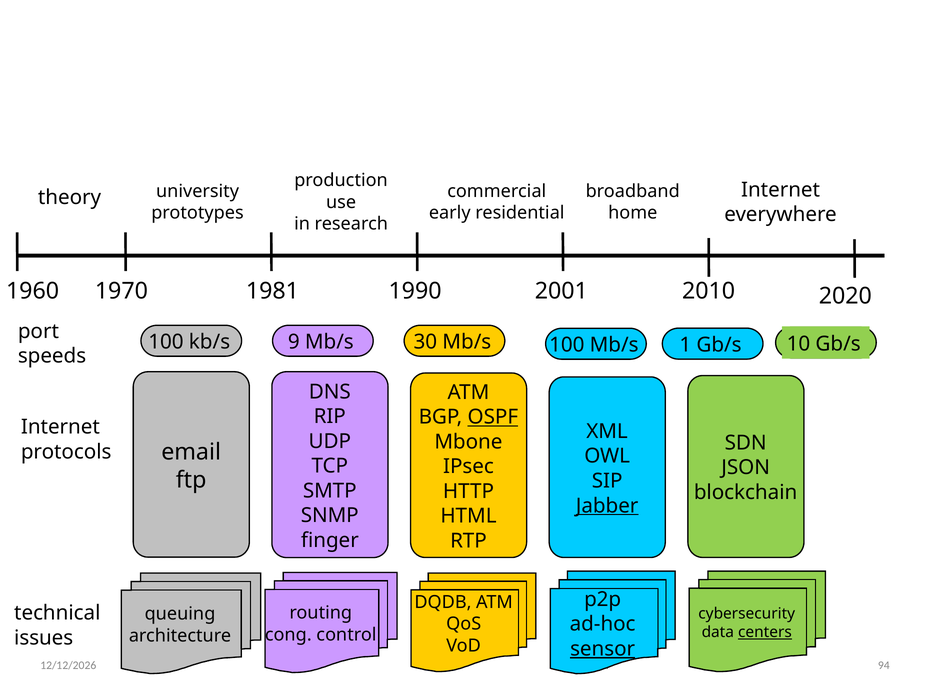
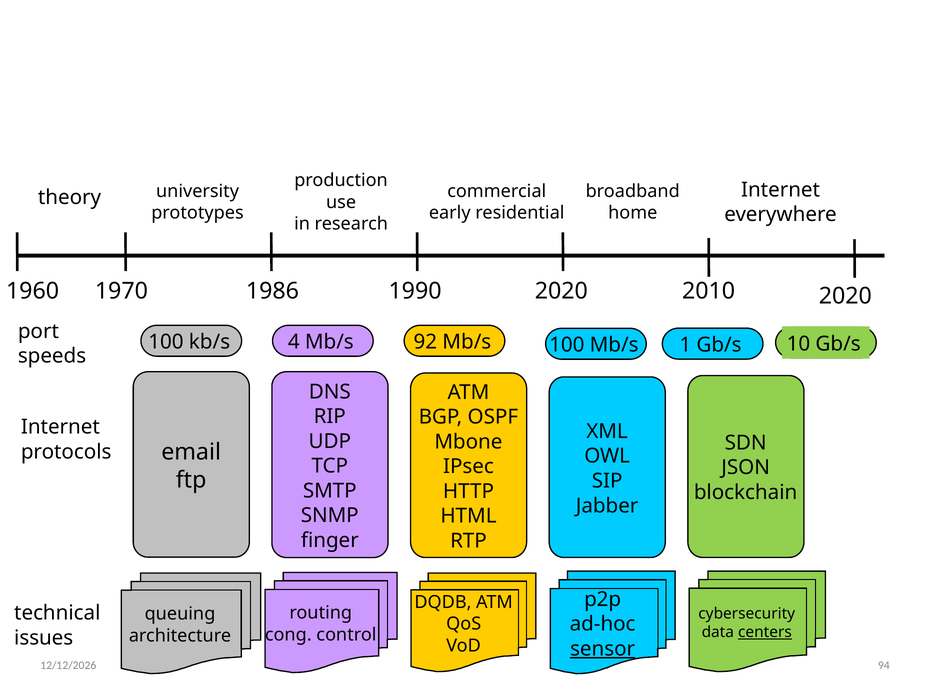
1981: 1981 -> 1986
1990 2001: 2001 -> 2020
9: 9 -> 4
30: 30 -> 92
OSPF underline: present -> none
Jabber underline: present -> none
